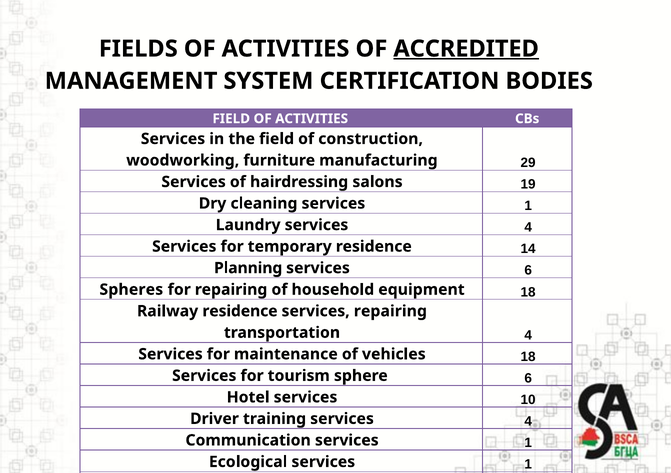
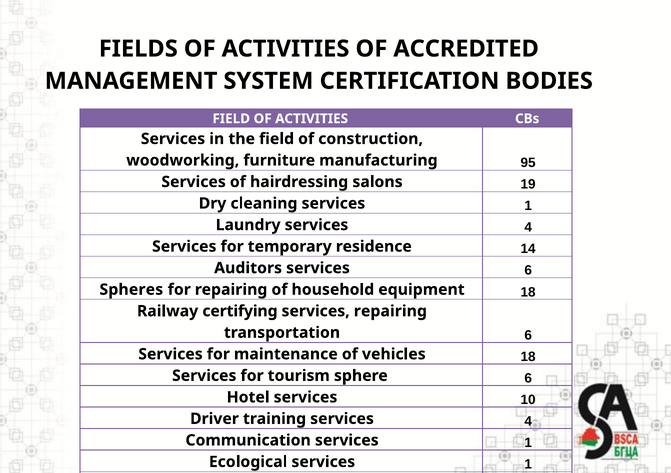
ACCREDITED underline: present -> none
29: 29 -> 95
Planning: Planning -> Auditors
Railway residence: residence -> certifying
transportation 4: 4 -> 6
